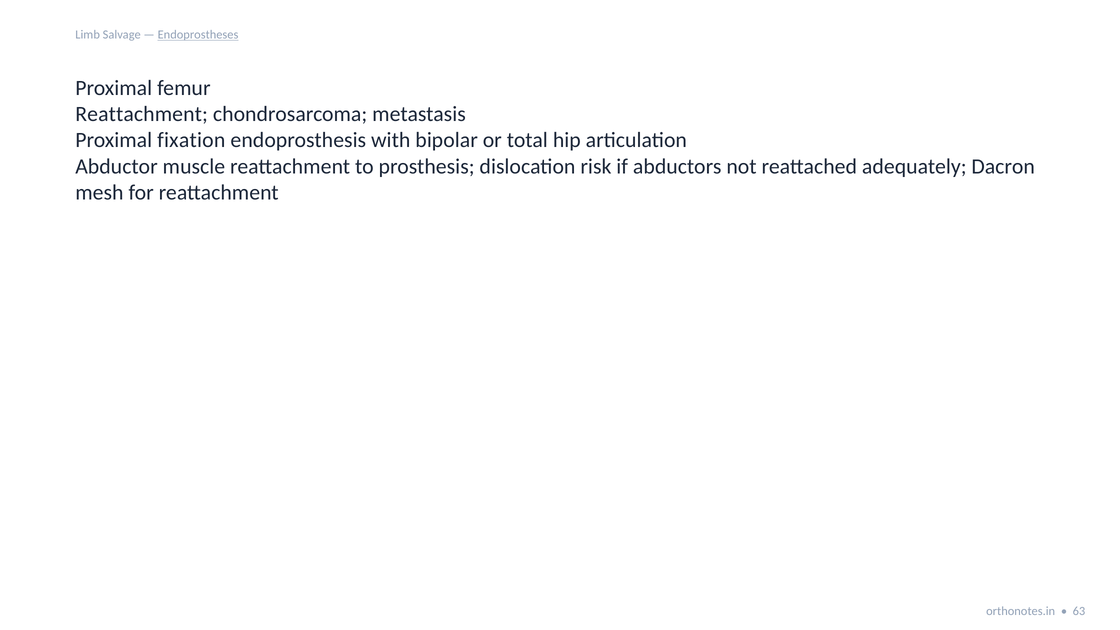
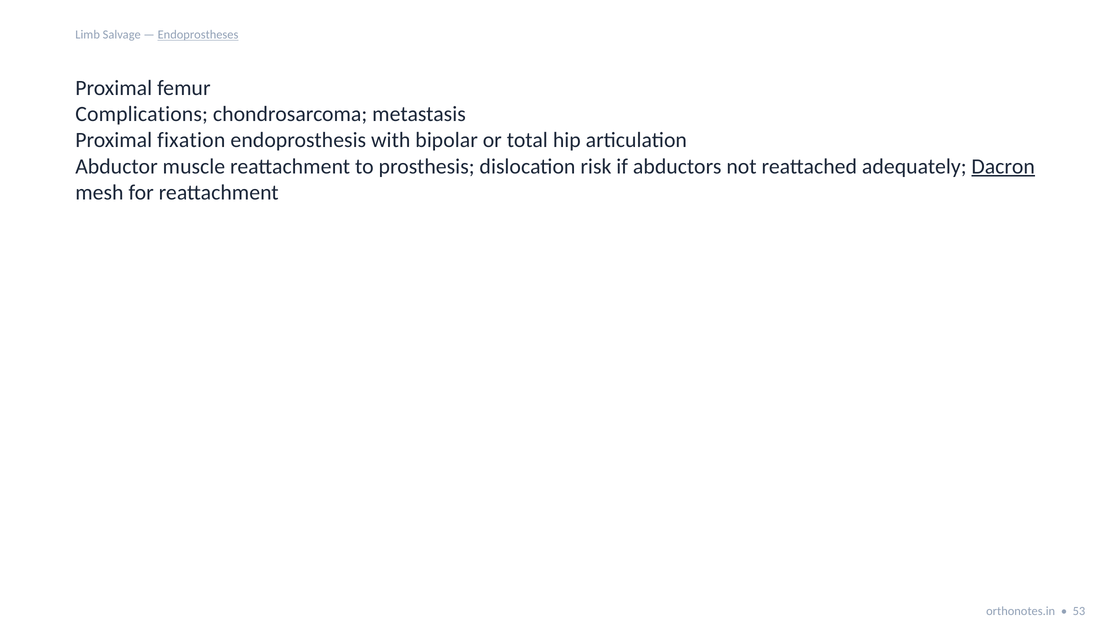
Reattachment at (142, 114): Reattachment -> Complications
Dacron underline: none -> present
63: 63 -> 53
